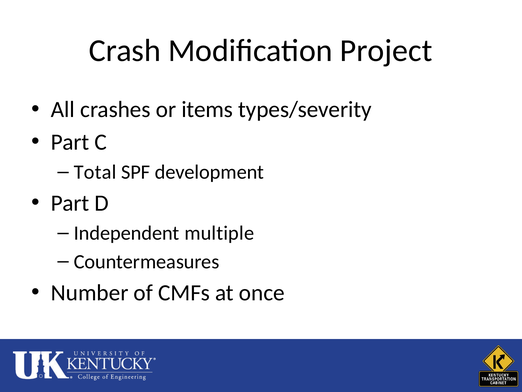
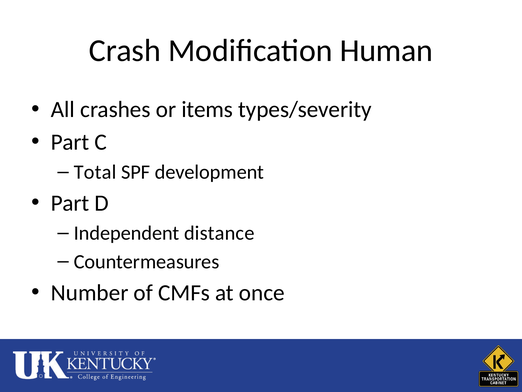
Project: Project -> Human
multiple: multiple -> distance
